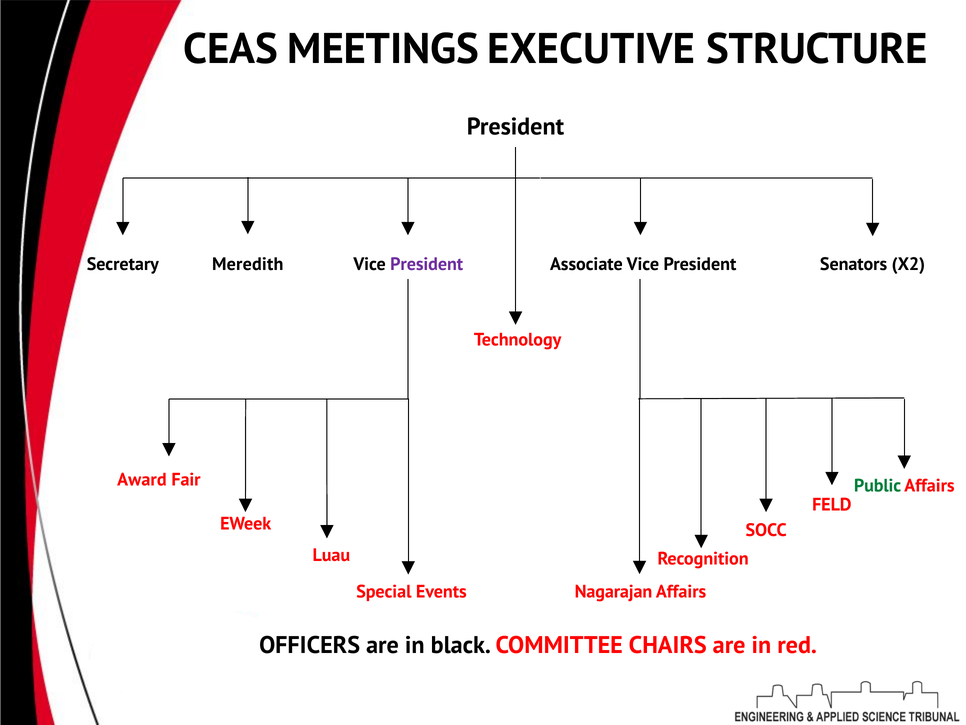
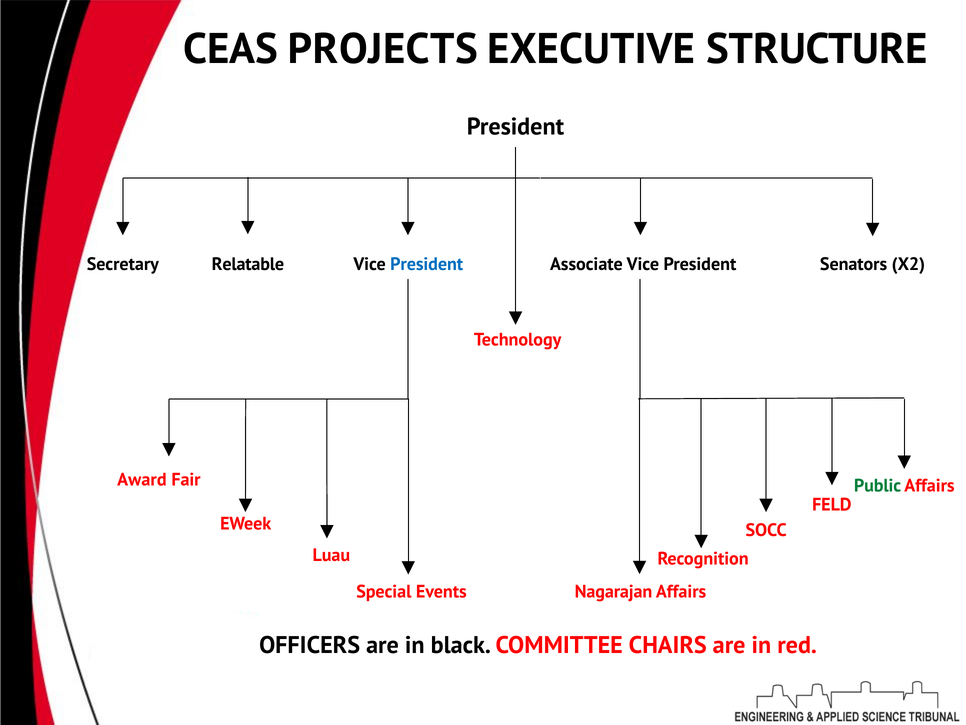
MEETINGS: MEETINGS -> PROJECTS
Meredith: Meredith -> Relatable
President at (427, 264) colour: purple -> blue
